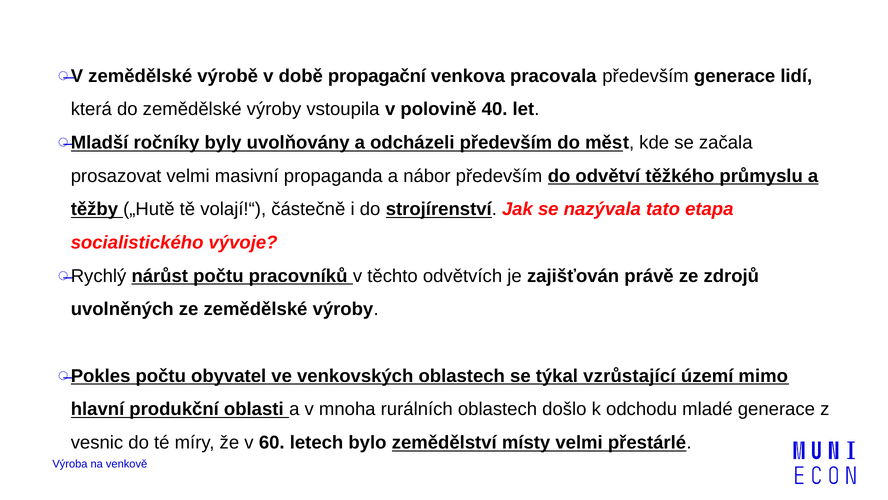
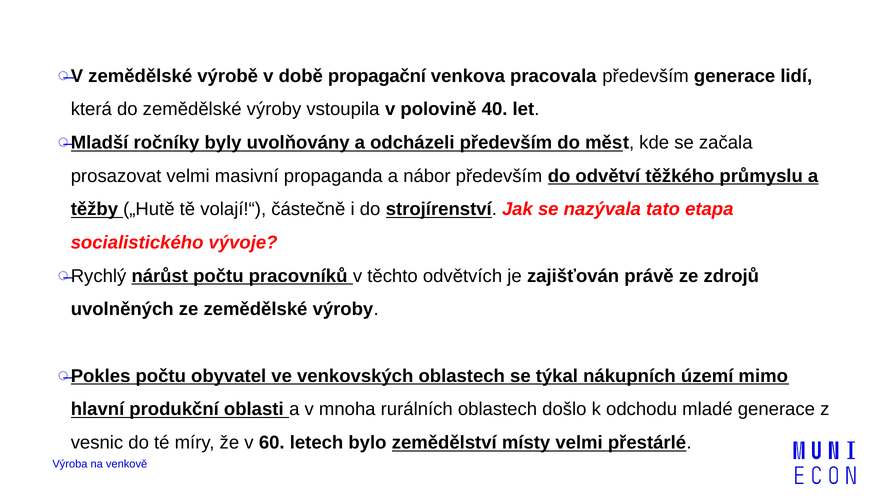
vzrůstající: vzrůstající -> nákupních
